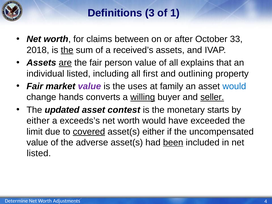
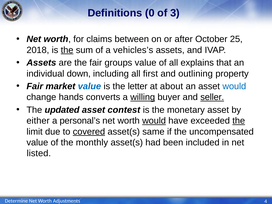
3: 3 -> 0
1: 1 -> 3
33: 33 -> 25
received’s: received’s -> vehicles’s
are underline: present -> none
person: person -> groups
individual listed: listed -> down
value at (89, 86) colour: purple -> blue
uses: uses -> letter
family: family -> about
monetary starts: starts -> asset
exceeds’s: exceeds’s -> personal’s
would at (154, 121) underline: none -> present
the at (239, 121) underline: none -> present
asset(s either: either -> same
adverse: adverse -> monthly
been underline: present -> none
